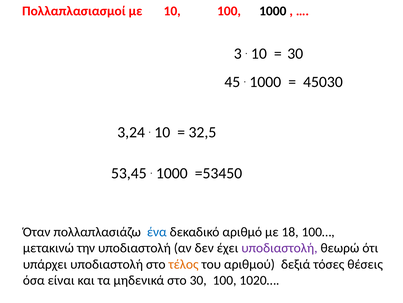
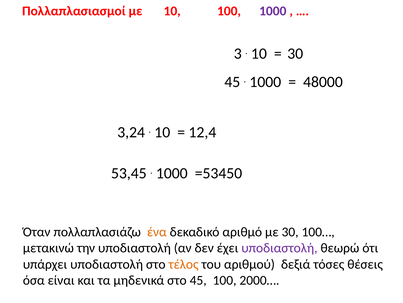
1000 at (273, 11) colour: black -> purple
45030: 45030 -> 48000
32,5: 32,5 -> 12,4
ένα colour: blue -> orange
με 18: 18 -> 30
στο 30: 30 -> 45
1020…: 1020… -> 2000…
